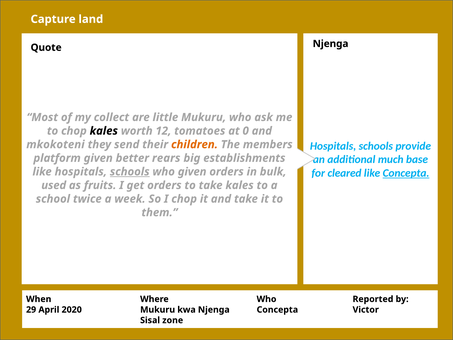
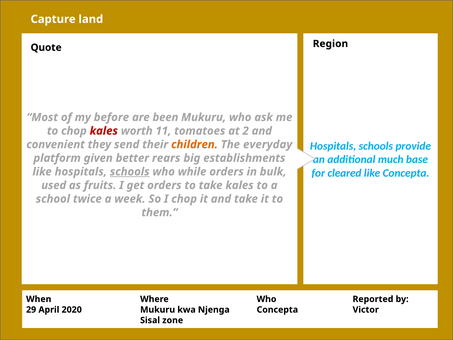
Njenga at (331, 44): Njenga -> Region
collect: collect -> before
little: little -> been
kales at (104, 131) colour: black -> red
12: 12 -> 11
0: 0 -> 2
mkokoteni: mkokoteni -> convenient
members: members -> everyday
Concepta at (406, 173) underline: present -> none
who given: given -> while
